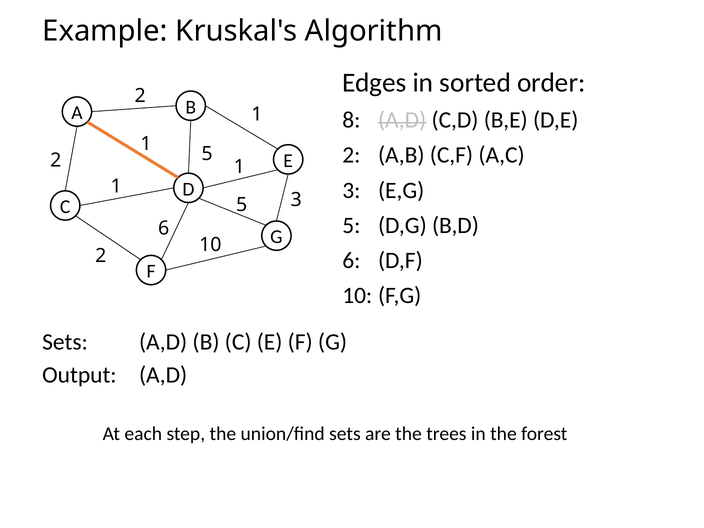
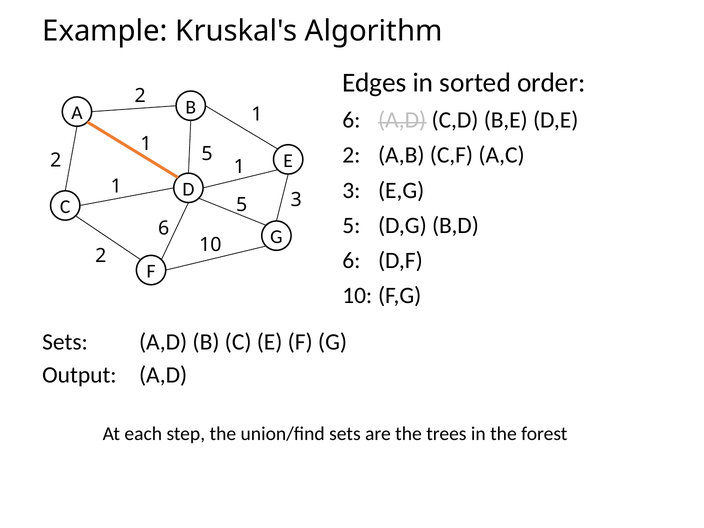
8 at (351, 120): 8 -> 6
